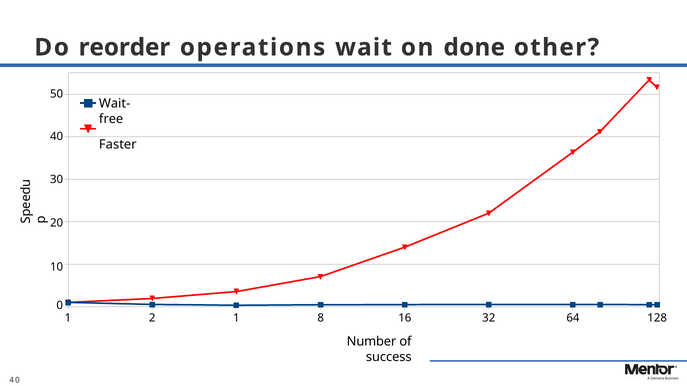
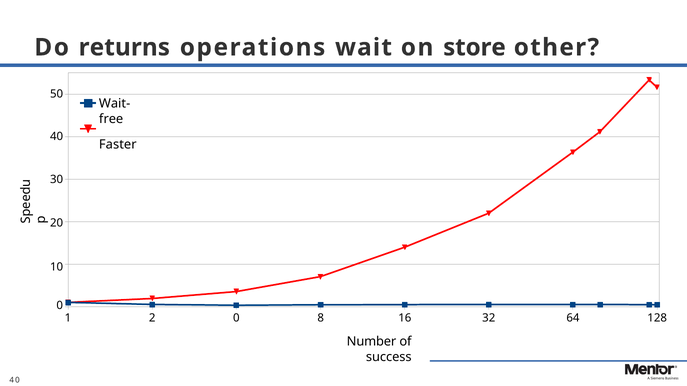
reorder: reorder -> returns
done: done -> store
2 1: 1 -> 0
